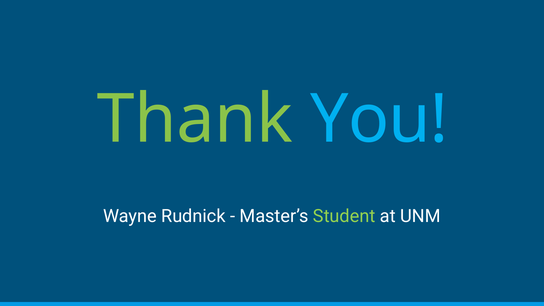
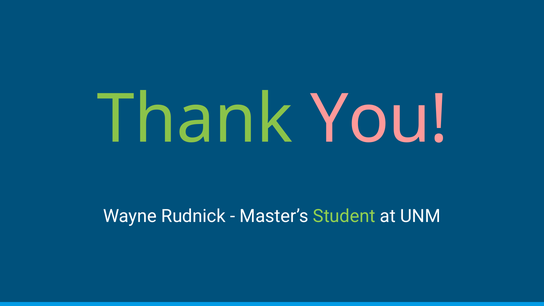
You colour: light blue -> pink
